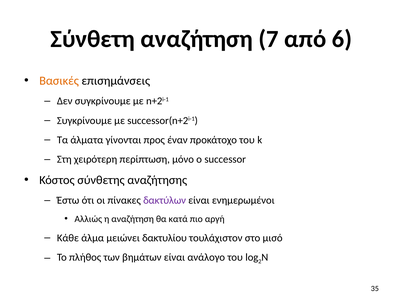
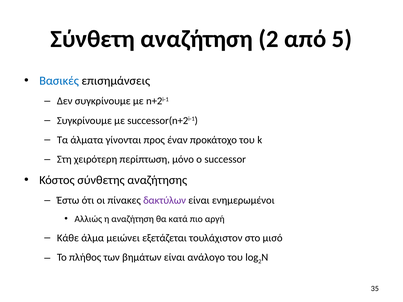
αναζήτηση 7: 7 -> 2
6: 6 -> 5
Βασικές colour: orange -> blue
δακτυλίου: δακτυλίου -> εξετάζεται
